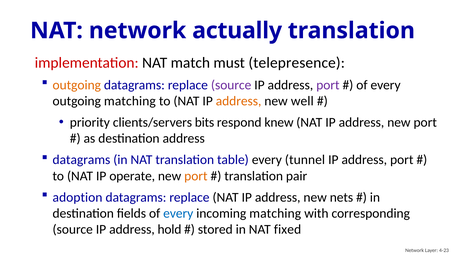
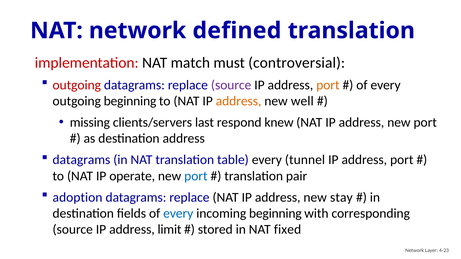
actually: actually -> defined
telepresence: telepresence -> controversial
outgoing at (77, 85) colour: orange -> red
port at (328, 85) colour: purple -> orange
outgoing matching: matching -> beginning
priority: priority -> missing
bits: bits -> last
port at (196, 176) colour: orange -> blue
nets: nets -> stay
incoming matching: matching -> beginning
hold: hold -> limit
